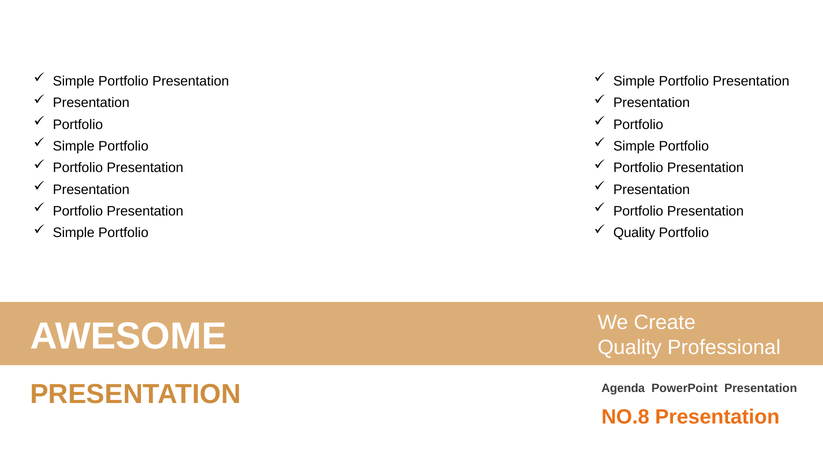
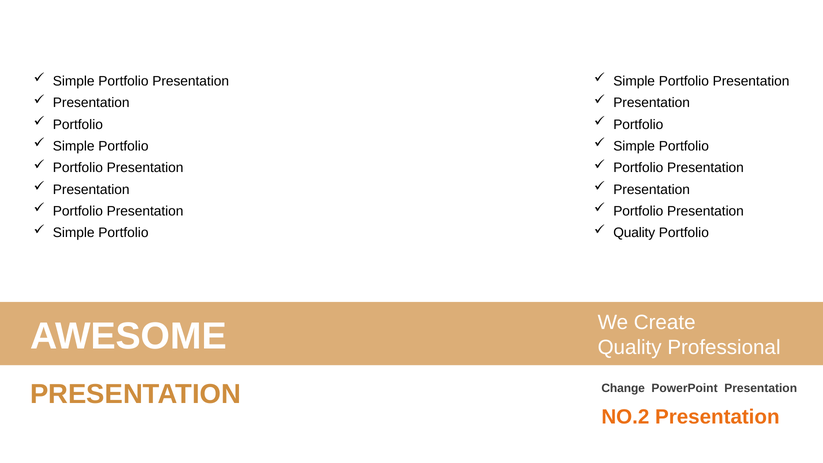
Agenda: Agenda -> Change
NO.8: NO.8 -> NO.2
